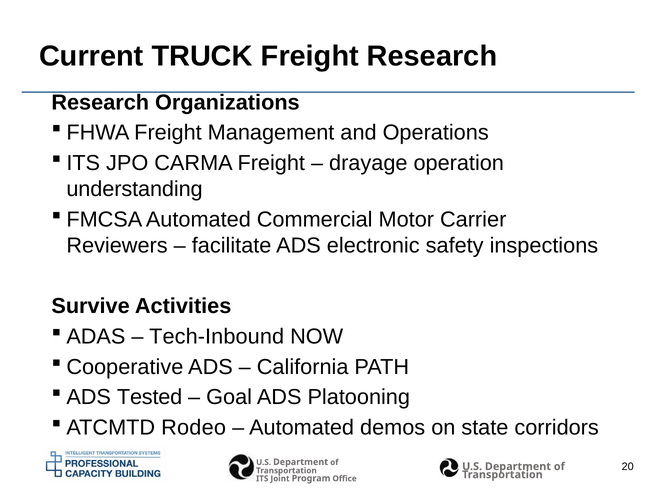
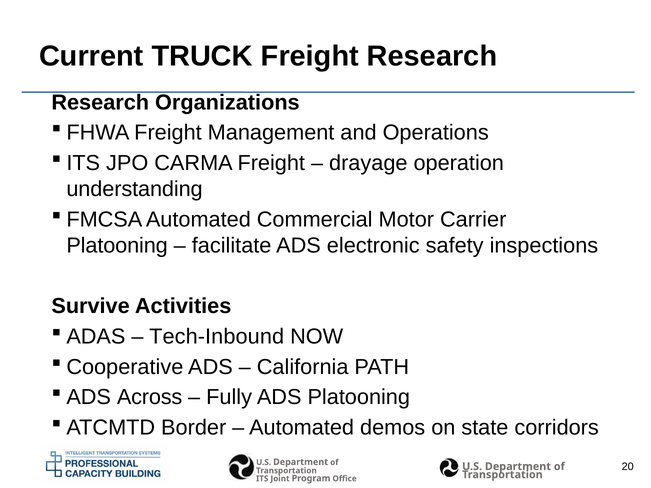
Reviewers at (117, 246): Reviewers -> Platooning
Tested: Tested -> Across
Goal: Goal -> Fully
Rodeo: Rodeo -> Border
